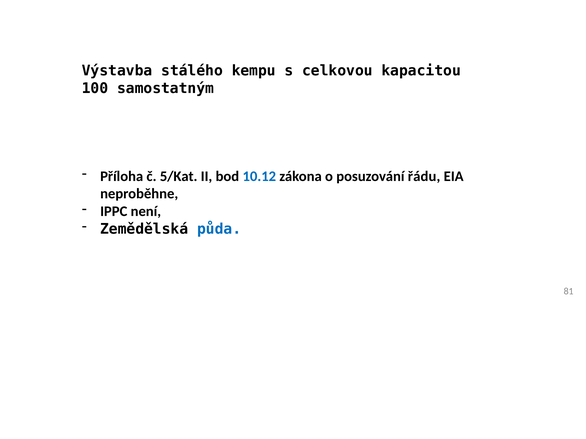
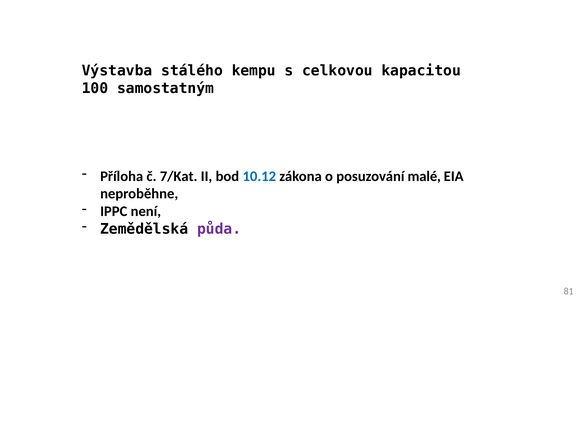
5/Kat: 5/Kat -> 7/Kat
řádu: řádu -> malé
půda colour: blue -> purple
